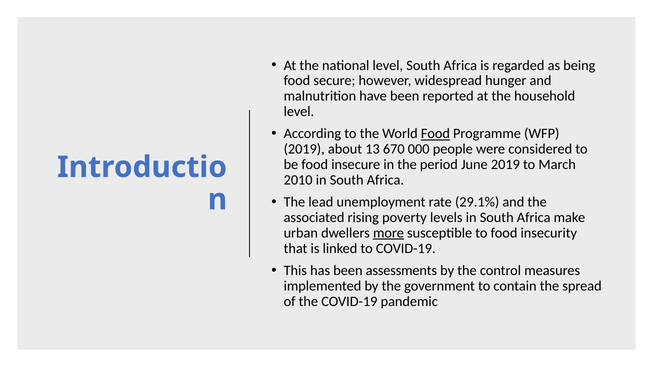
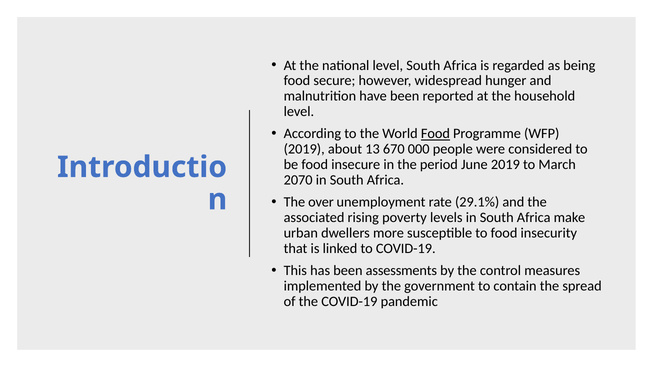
2010: 2010 -> 2070
lead: lead -> over
more underline: present -> none
